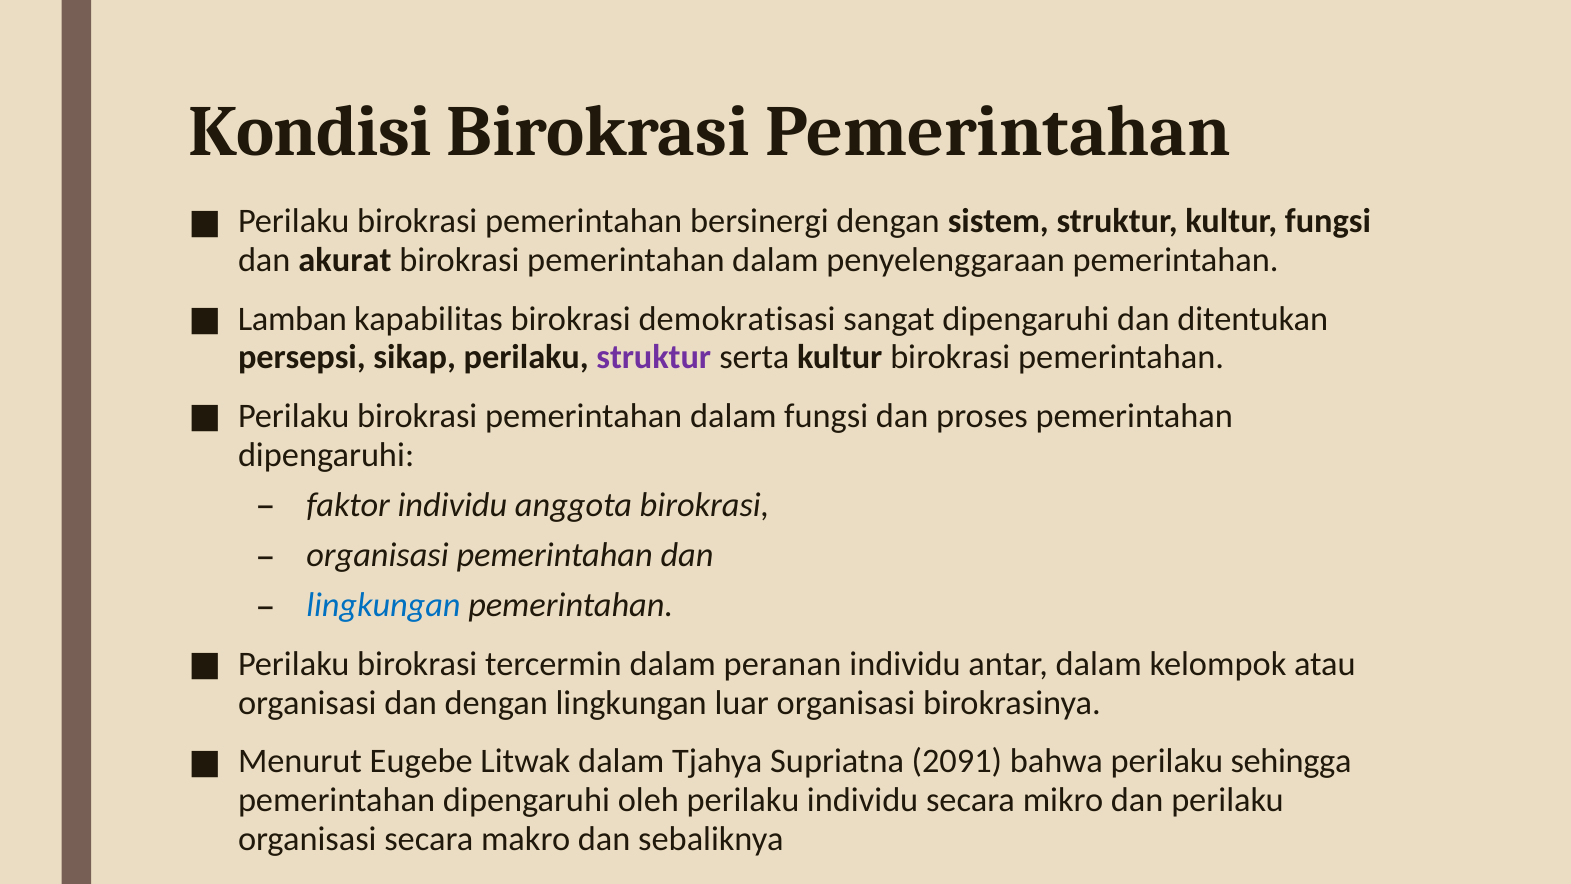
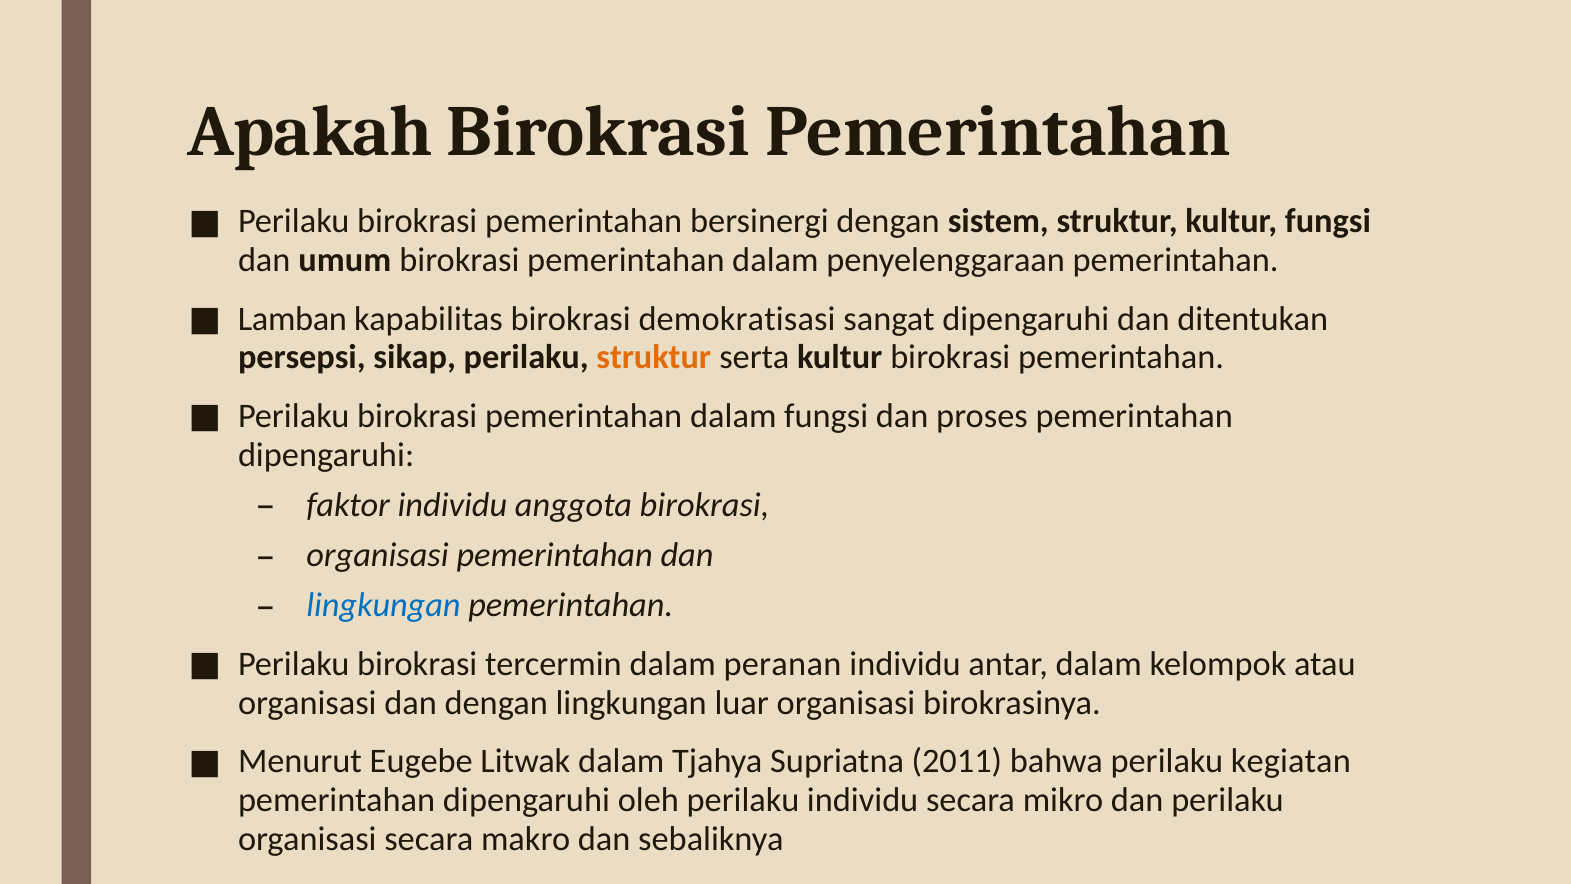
Kondisi: Kondisi -> Apakah
akurat: akurat -> umum
struktur at (654, 357) colour: purple -> orange
2091: 2091 -> 2011
sehingga: sehingga -> kegiatan
